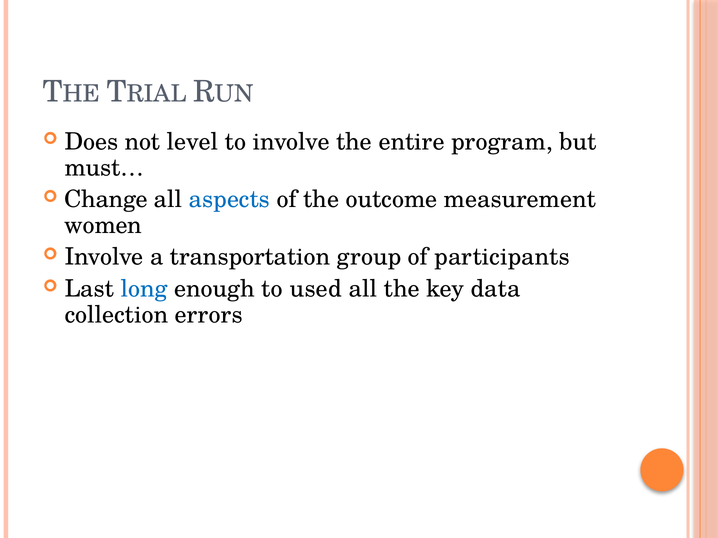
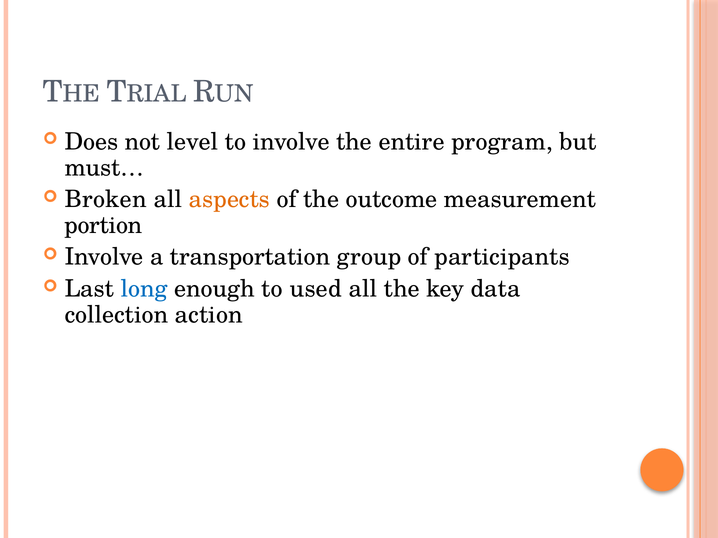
Change: Change -> Broken
aspects colour: blue -> orange
women: women -> portion
errors: errors -> action
